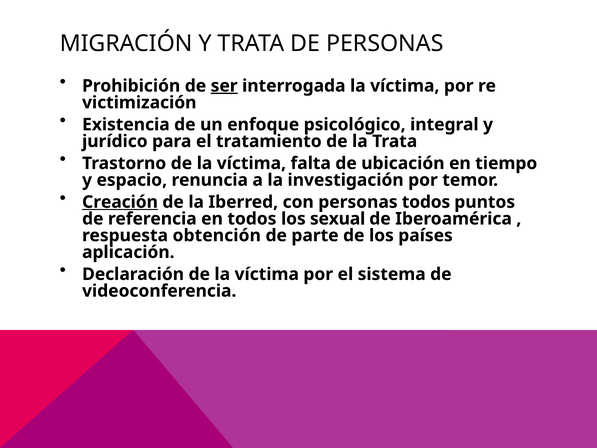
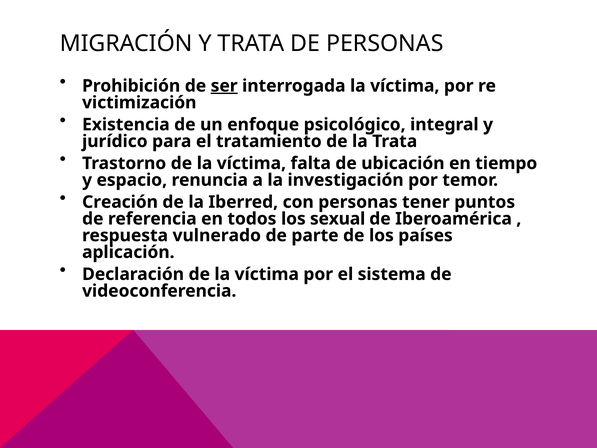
Creación underline: present -> none
personas todos: todos -> tener
obtención: obtención -> vulnerado
